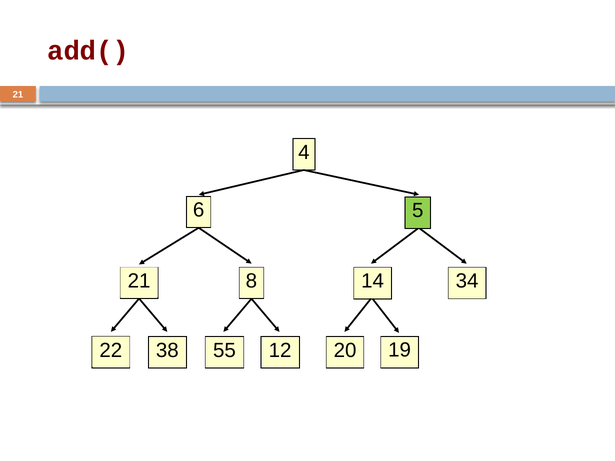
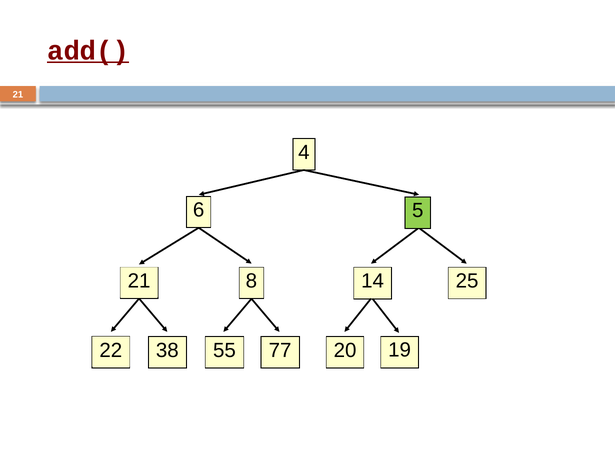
add( underline: none -> present
34: 34 -> 25
12: 12 -> 77
